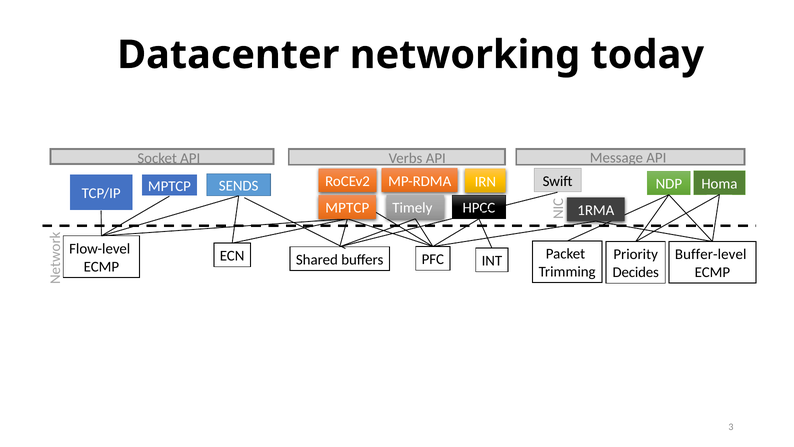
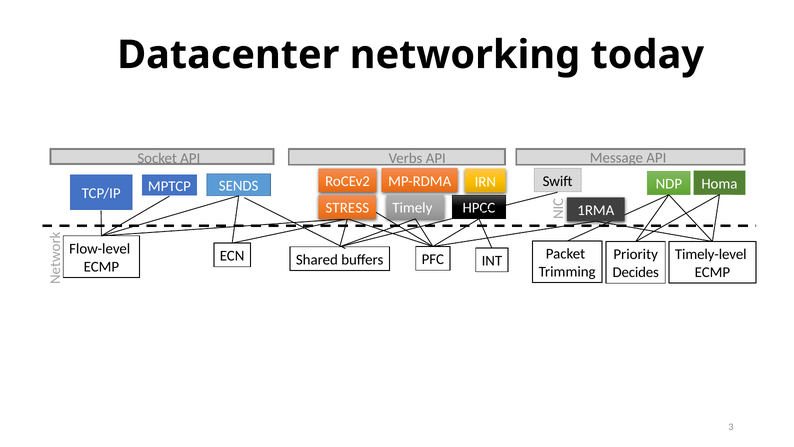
MPTCP at (347, 208): MPTCP -> STRESS
Buffer-level: Buffer-level -> Timely-level
